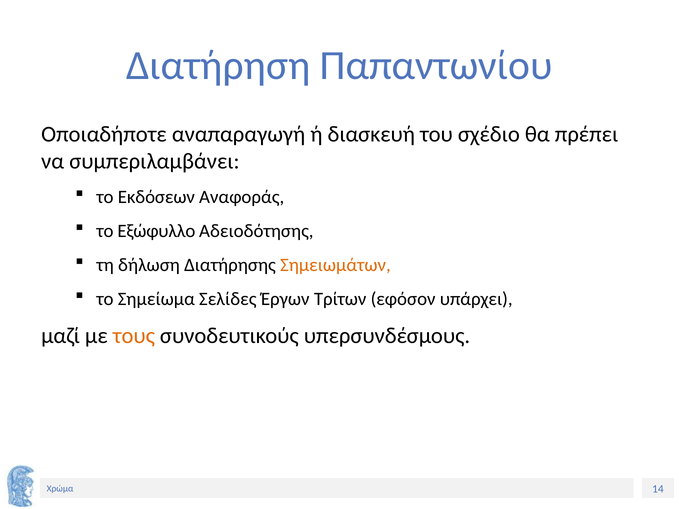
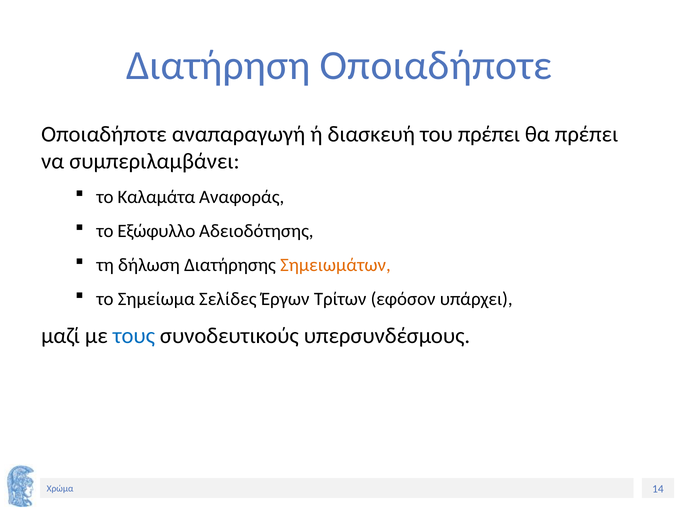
Διατήρηση Παπαντωνίου: Παπαντωνίου -> Οποιαδήποτε
του σχέδιο: σχέδιο -> πρέπει
Εκδόσεων: Εκδόσεων -> Καλαμάτα
τους colour: orange -> blue
